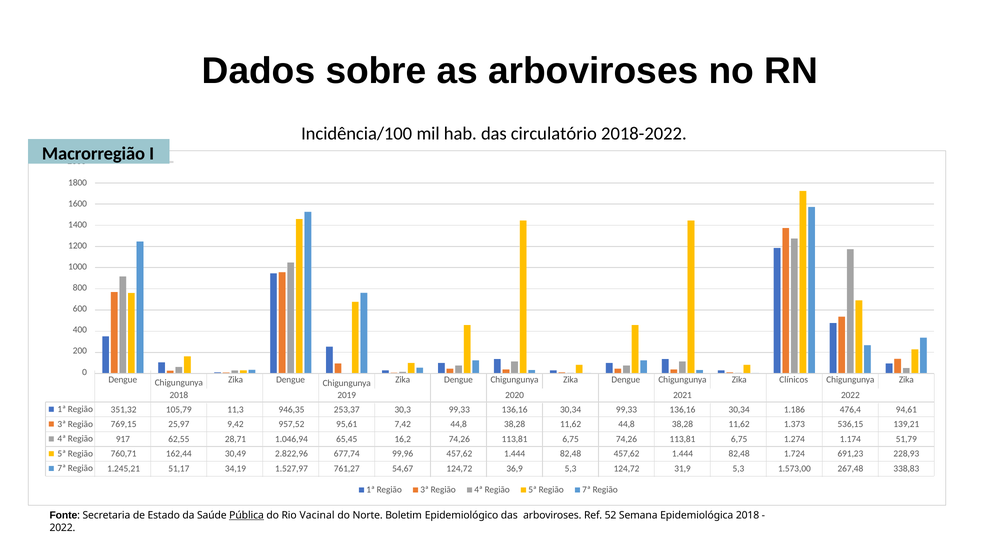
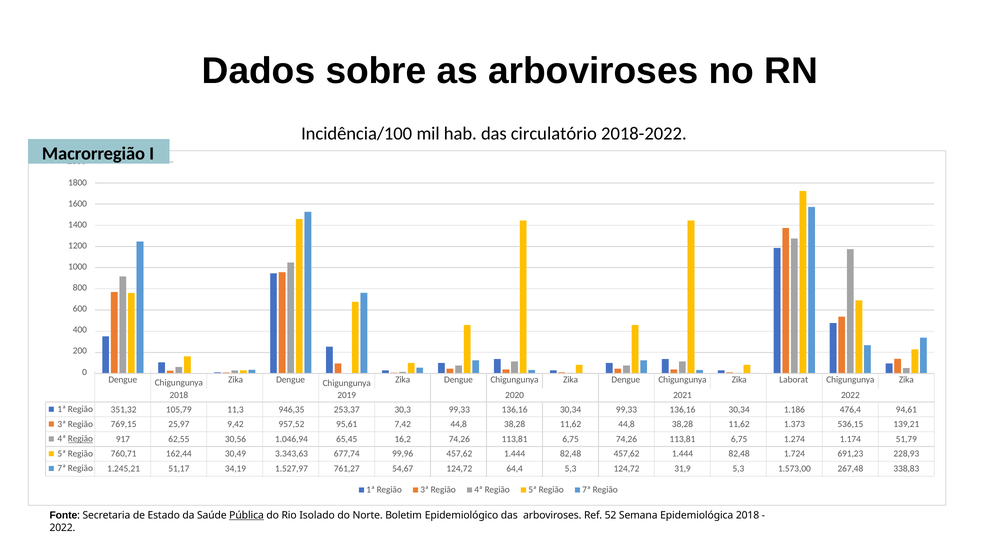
Clínicos: Clínicos -> Laborat
Região at (80, 439) underline: none -> present
28,71: 28,71 -> 30,56
2.822,96: 2.822,96 -> 3.343,63
36,9: 36,9 -> 64,4
Vacinal: Vacinal -> Isolado
